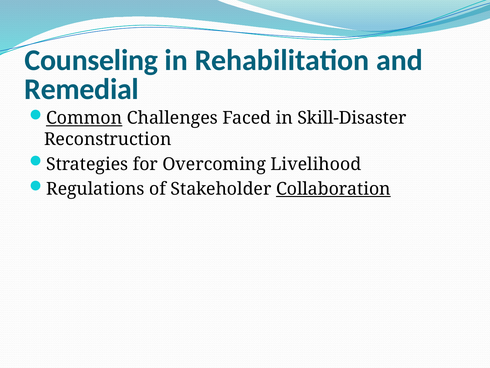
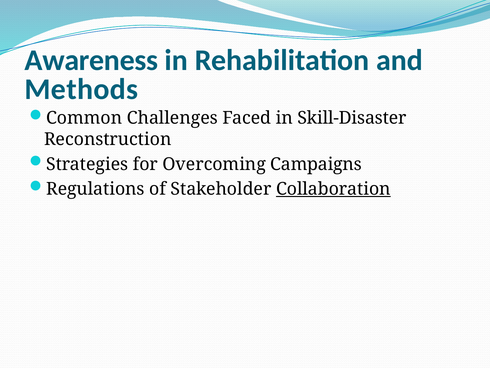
Counseling: Counseling -> Awareness
Remedial: Remedial -> Methods
Common underline: present -> none
Livelihood: Livelihood -> Campaigns
